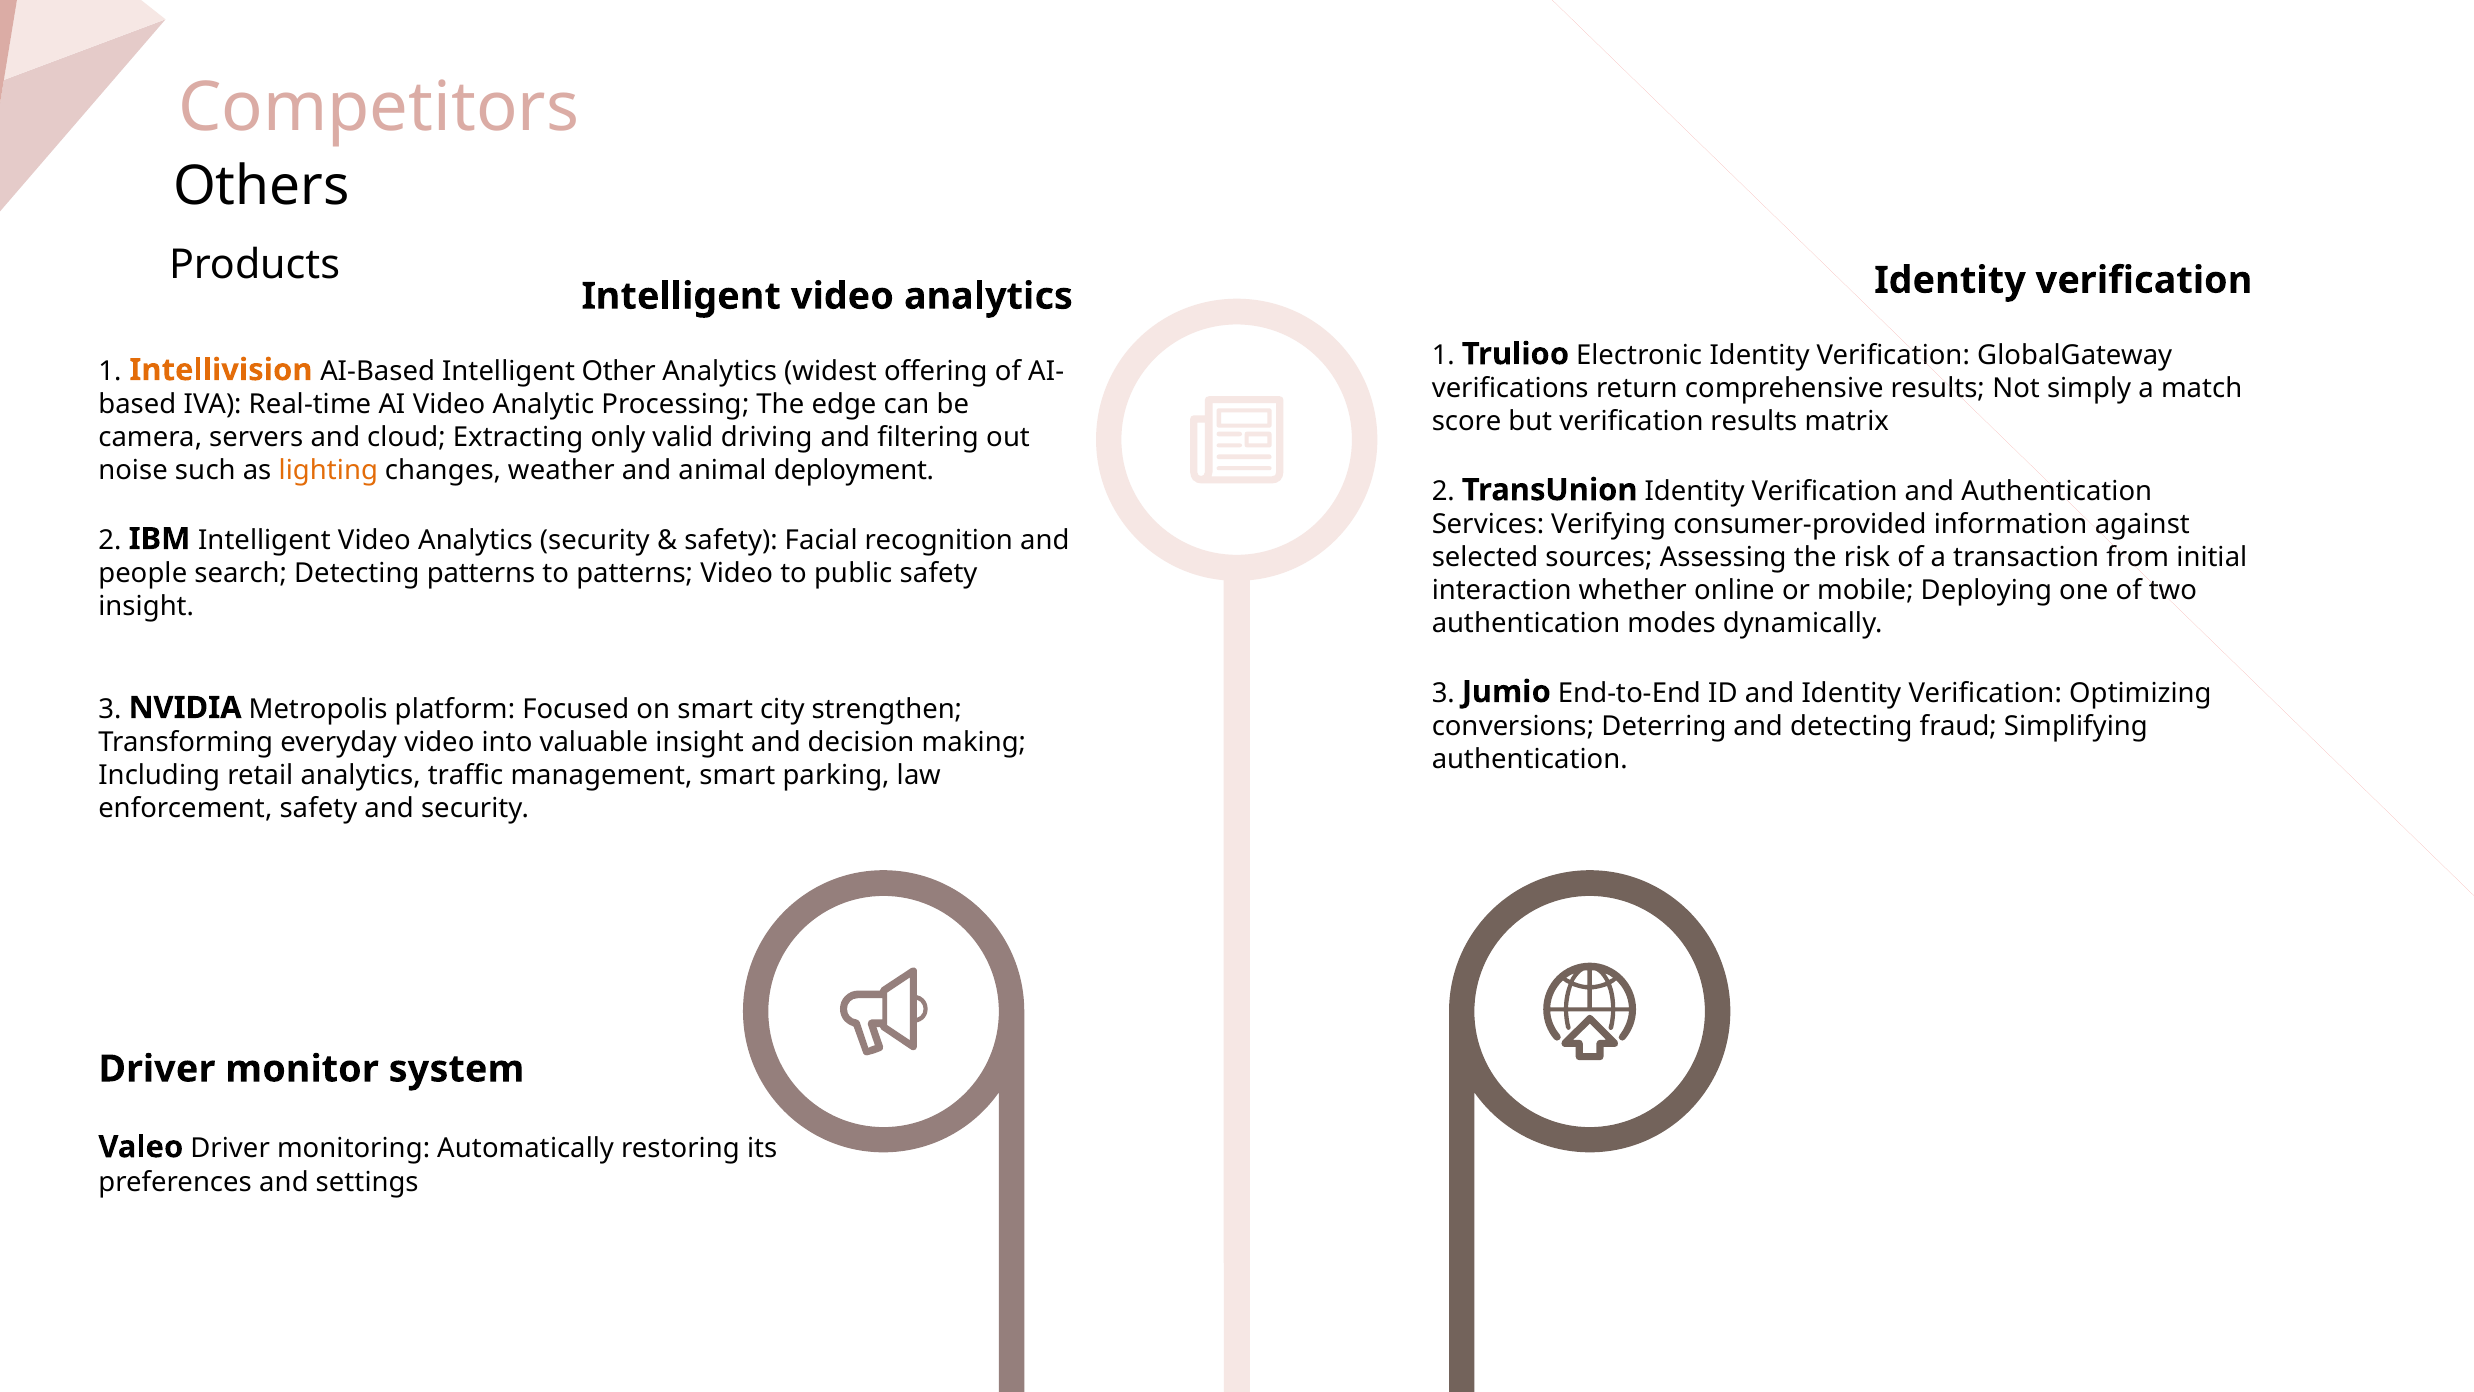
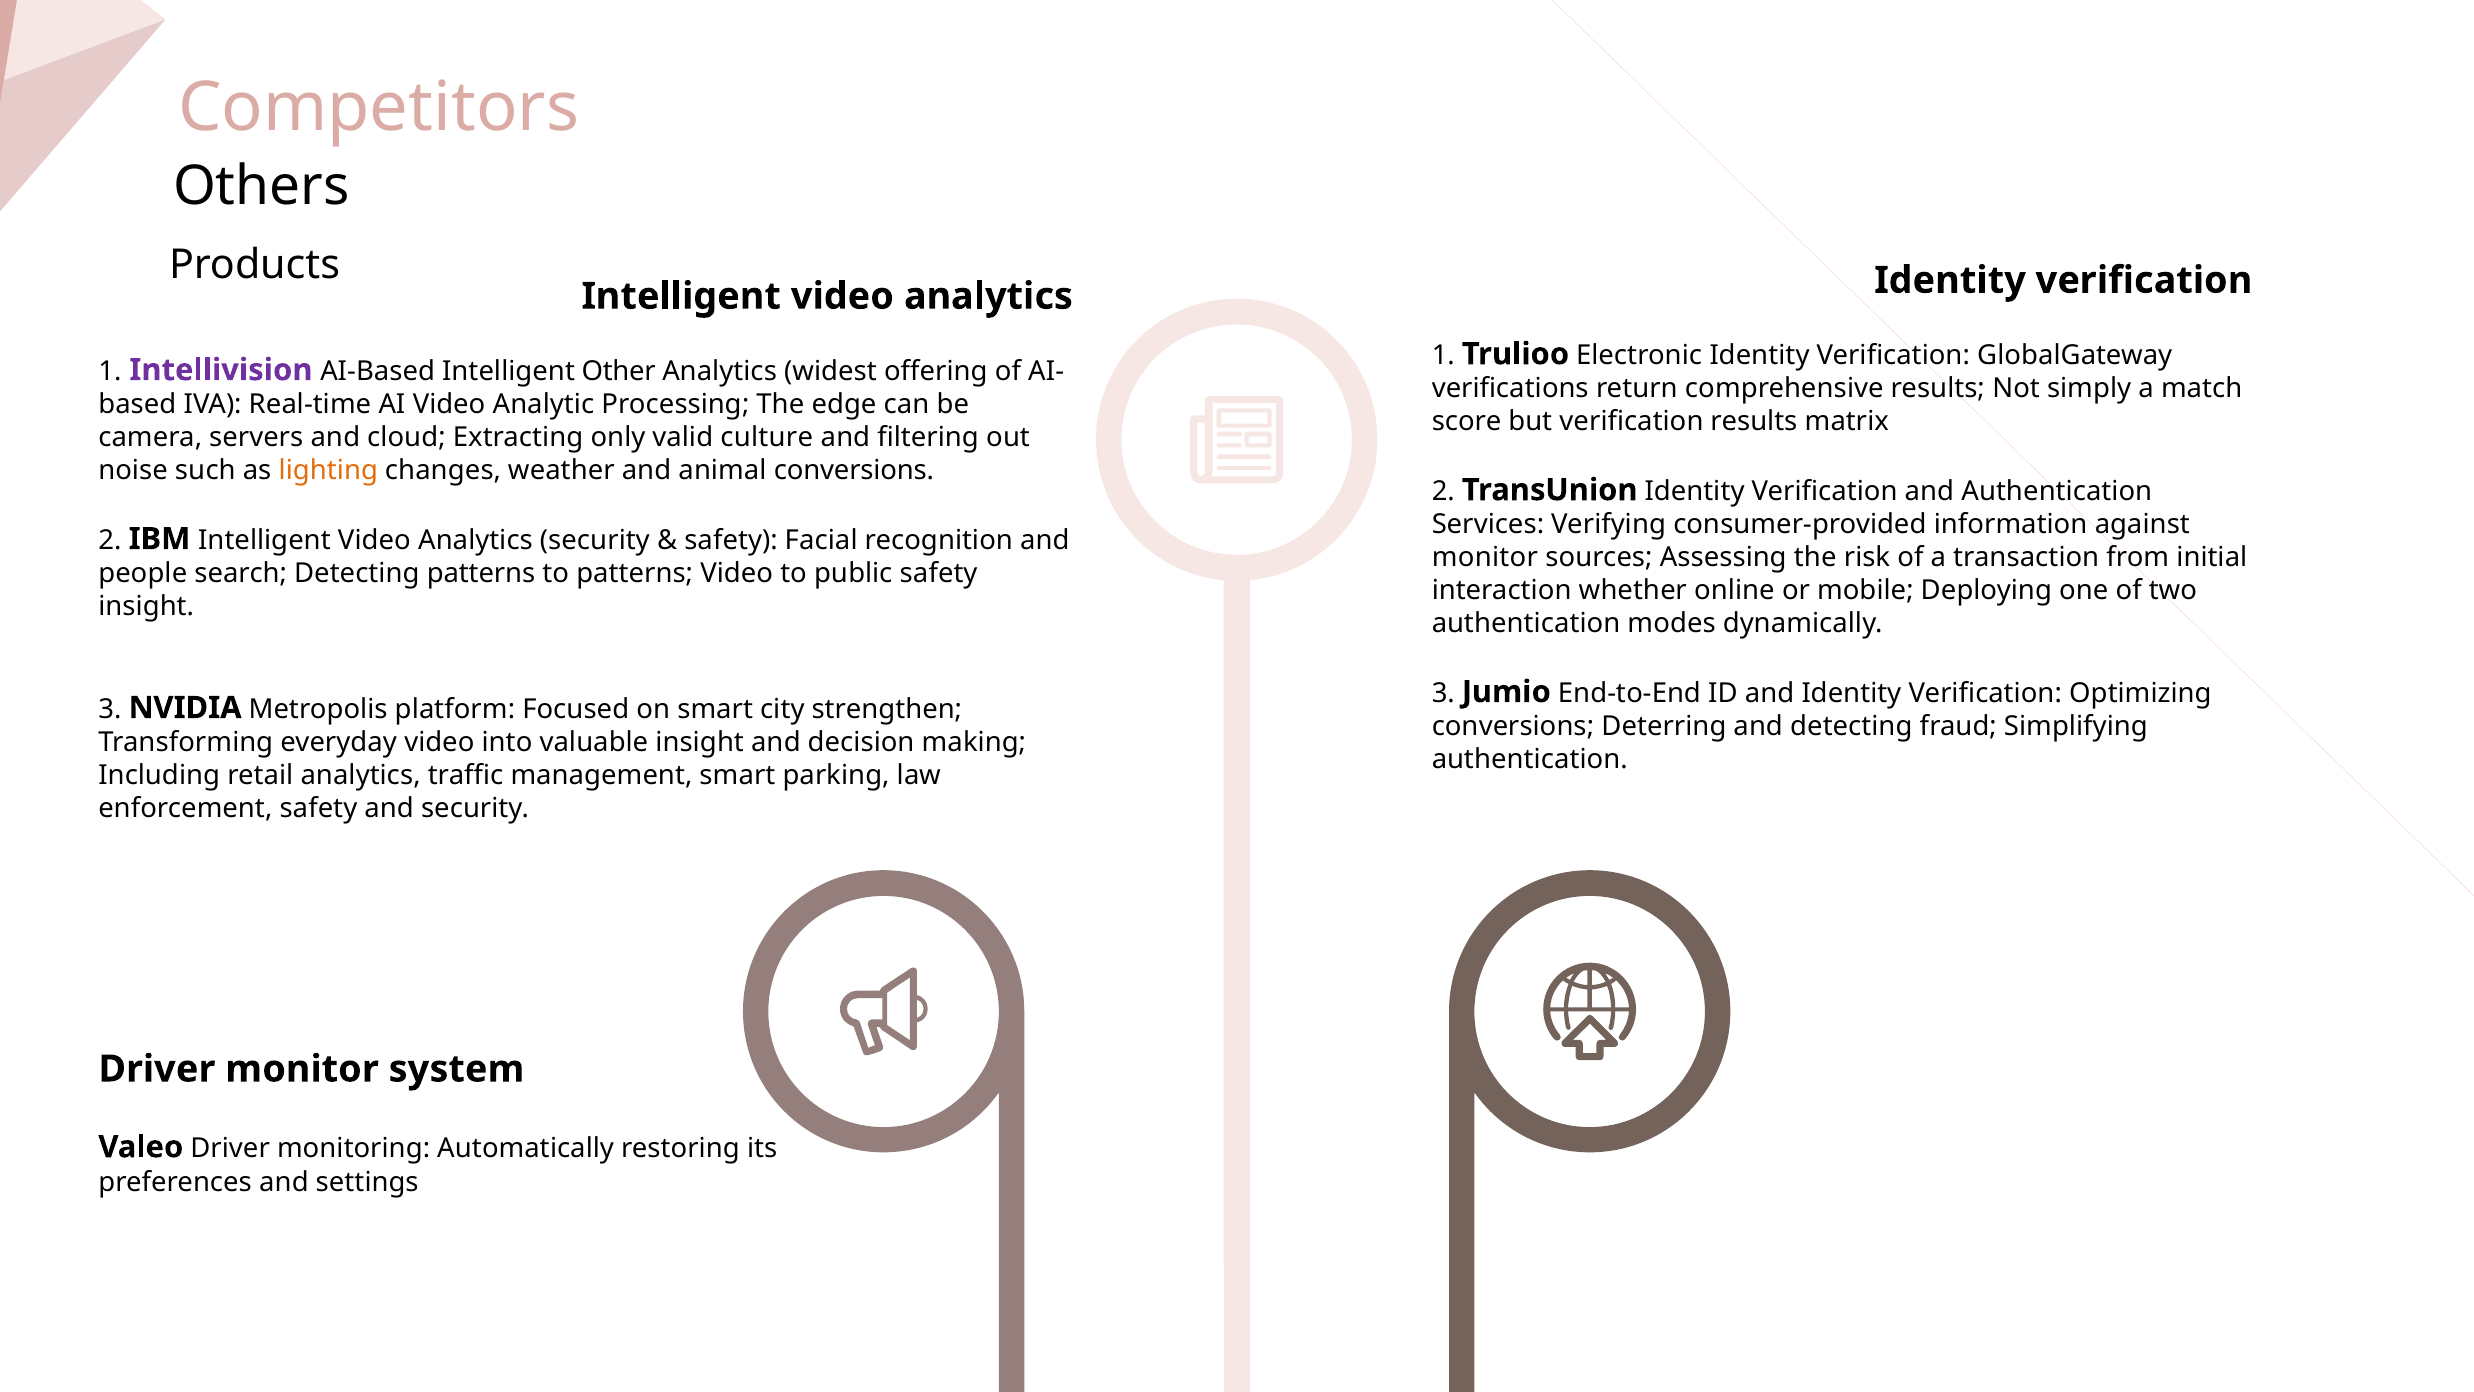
Intellivision colour: orange -> purple
driving: driving -> culture
animal deployment: deployment -> conversions
selected at (1485, 558): selected -> monitor
